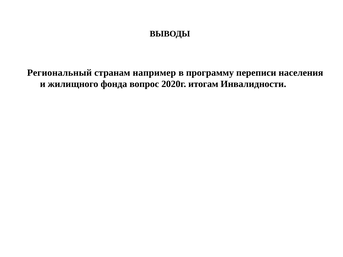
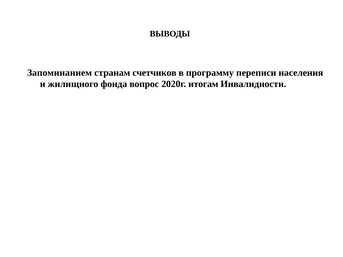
Региональный: Региональный -> Запоминанием
например: например -> счетчиков
